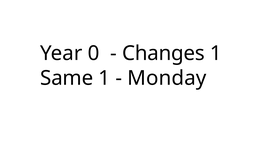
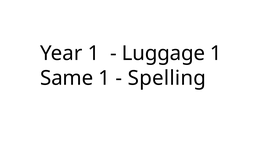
Year 0: 0 -> 1
Changes: Changes -> Luggage
Monday: Monday -> Spelling
